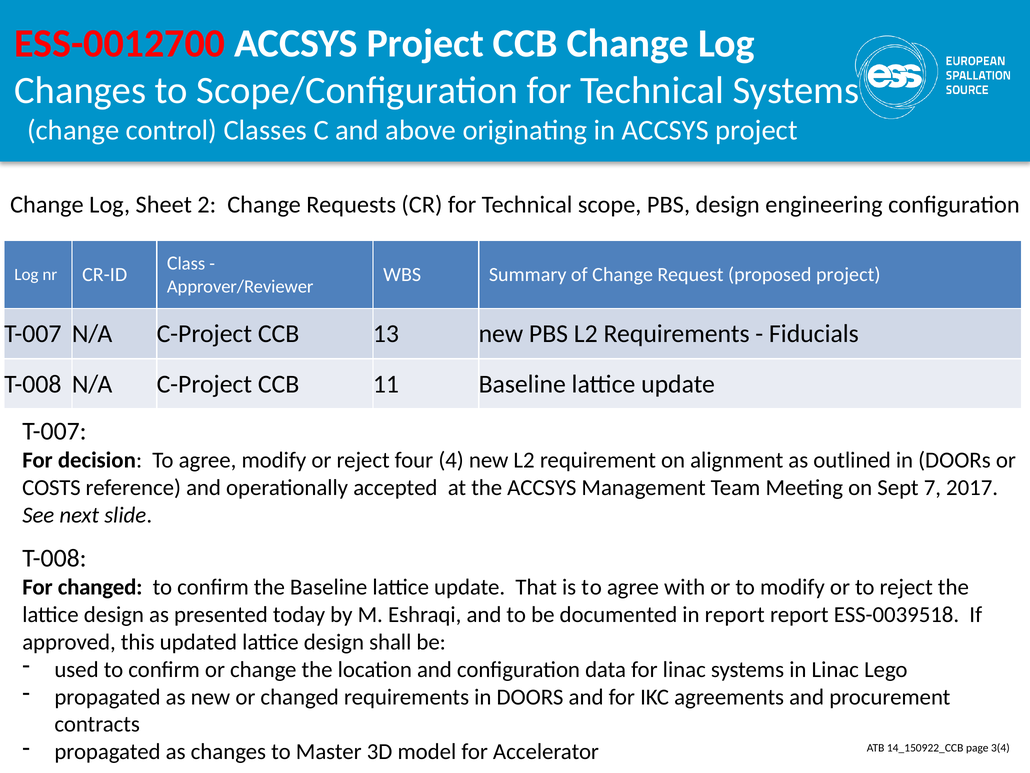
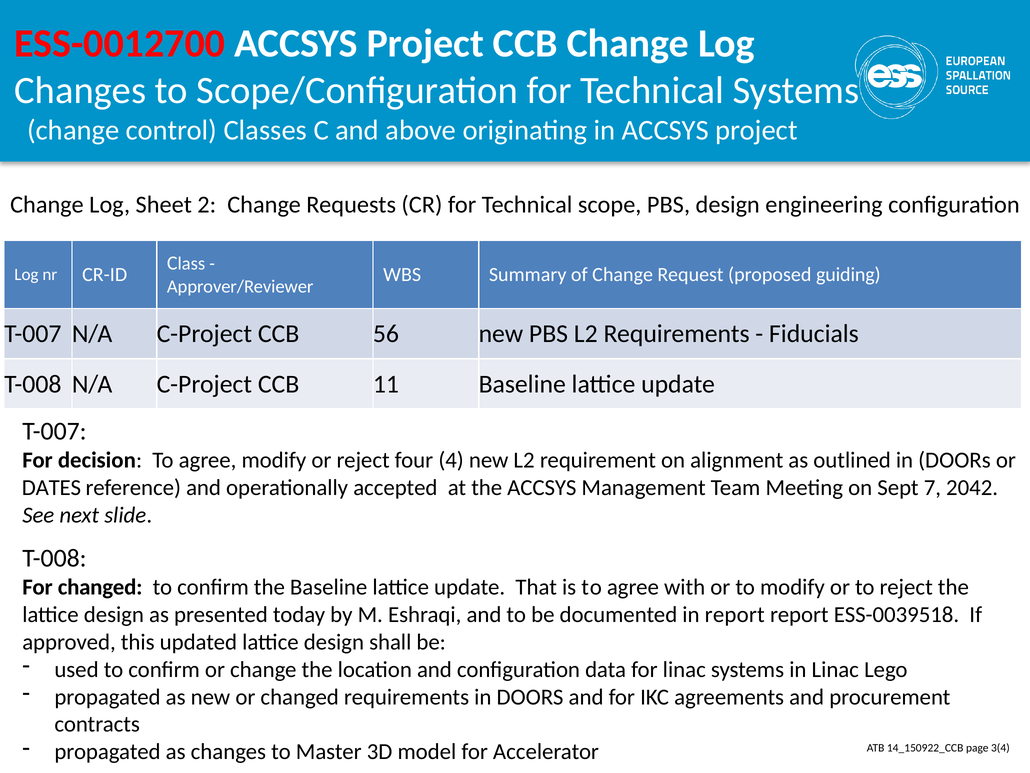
proposed project: project -> guiding
13: 13 -> 56
COSTS: COSTS -> DATES
2017: 2017 -> 2042
